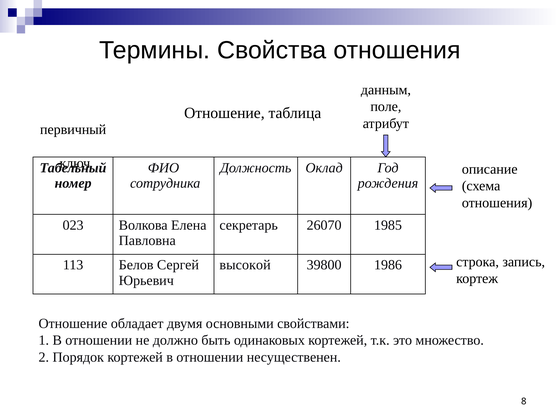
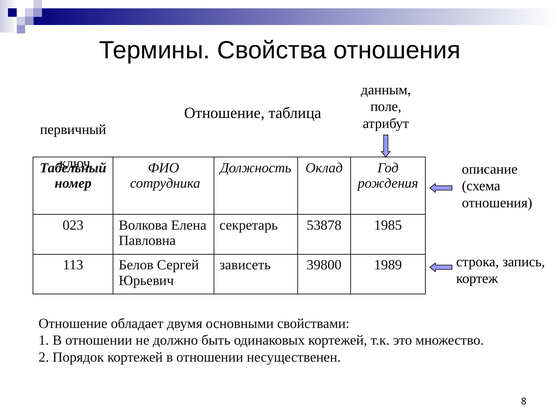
26070: 26070 -> 53878
высокой: высокой -> зависеть
1986: 1986 -> 1989
